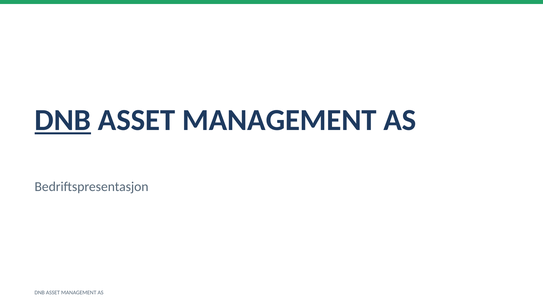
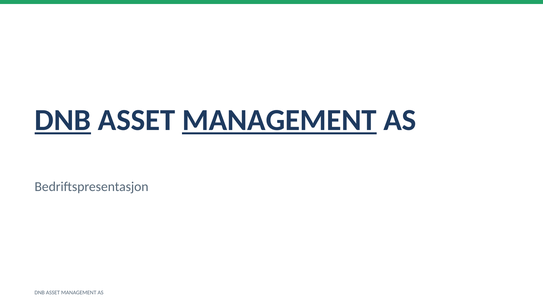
MANAGEMENT at (279, 120) underline: none -> present
